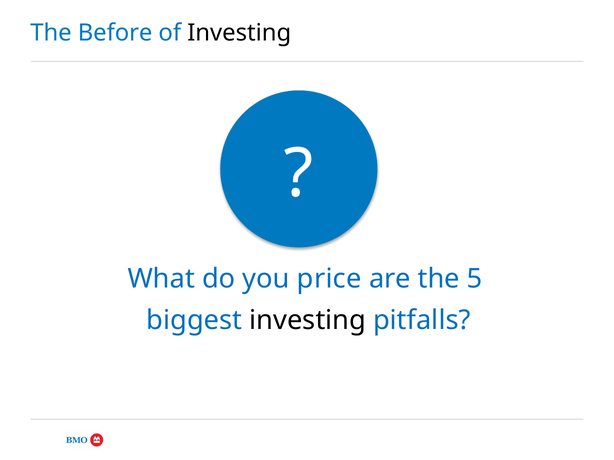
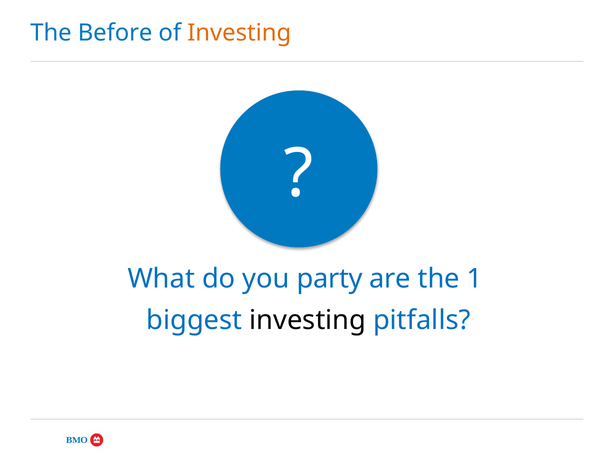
Investing at (239, 33) colour: black -> orange
price: price -> party
5: 5 -> 1
